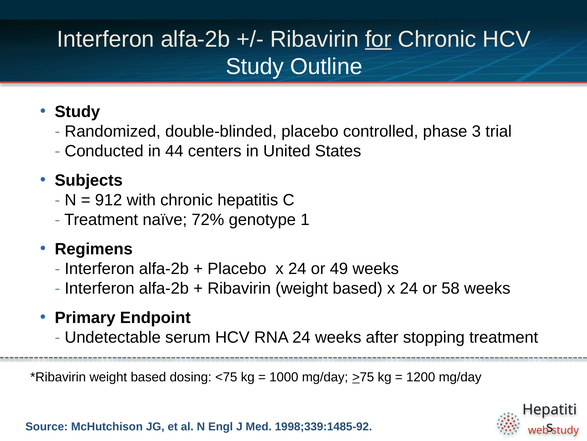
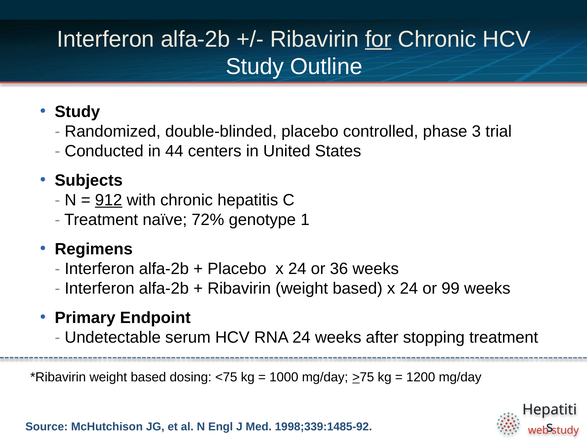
912 underline: none -> present
49: 49 -> 36
58: 58 -> 99
